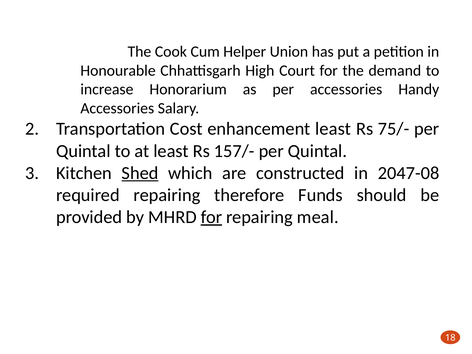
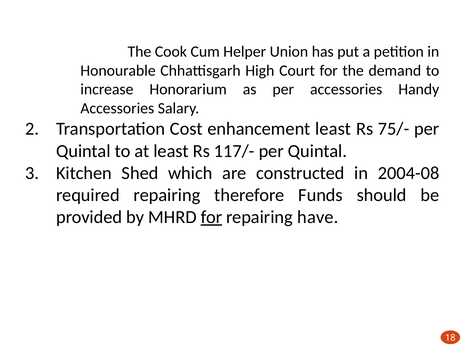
157/-: 157/- -> 117/-
Shed underline: present -> none
2047-08: 2047-08 -> 2004-08
meal: meal -> have
